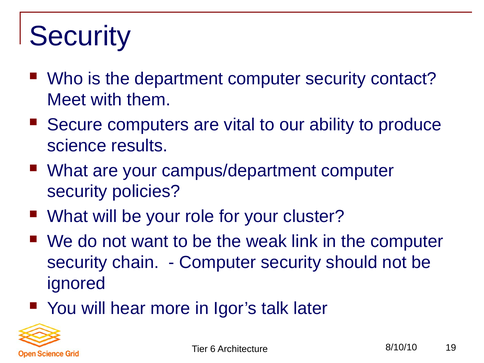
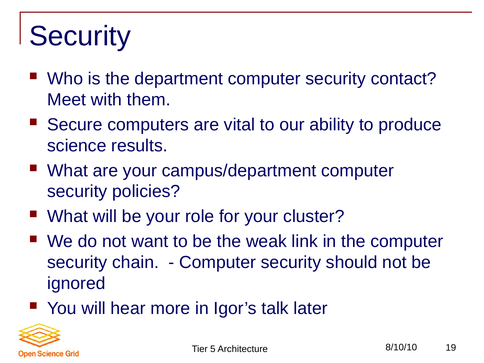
6: 6 -> 5
